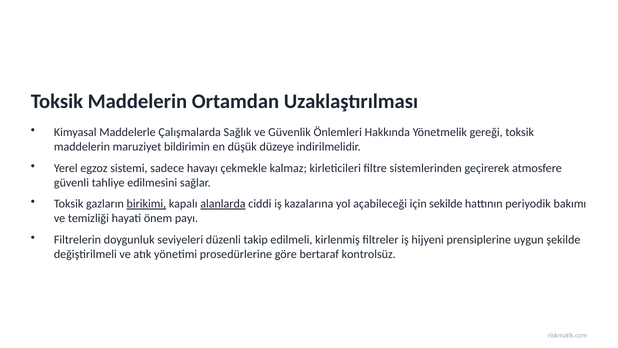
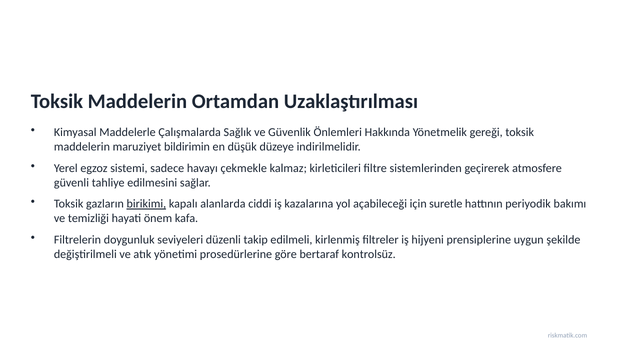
alanlarda underline: present -> none
sekilde: sekilde -> suretle
payı: payı -> kafa
